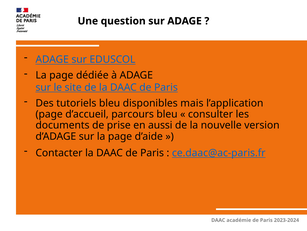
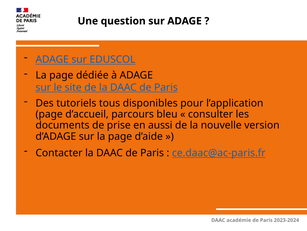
tutoriels bleu: bleu -> tous
mais: mais -> pour
